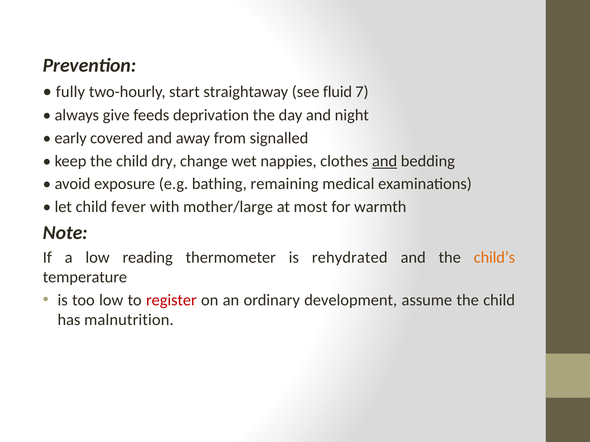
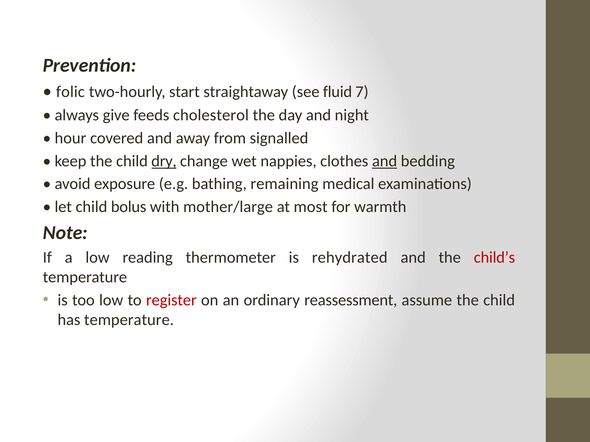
fully: fully -> folic
deprivation: deprivation -> cholesterol
early: early -> hour
dry underline: none -> present
fever: fever -> bolus
child’s colour: orange -> red
development: development -> reassessment
has malnutrition: malnutrition -> temperature
